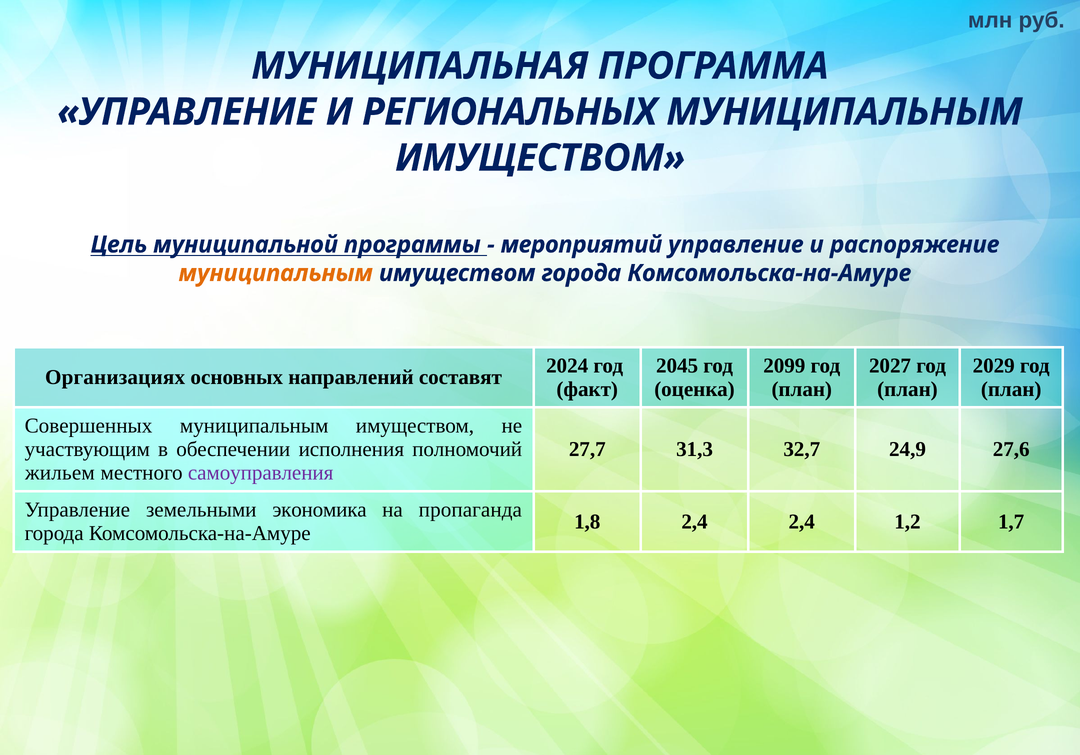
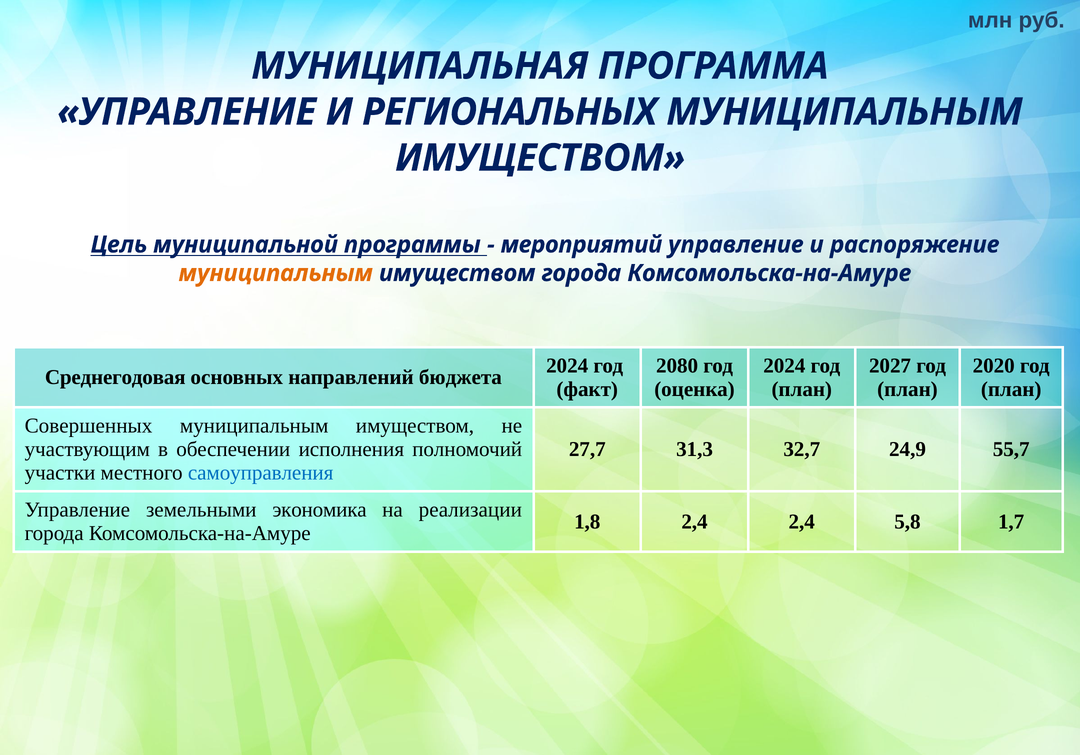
2045: 2045 -> 2080
2099 at (784, 365): 2099 -> 2024
2029: 2029 -> 2020
Организациях: Организациях -> Среднегодовая
составят: составят -> бюджета
27,6: 27,6 -> 55,7
жильем: жильем -> участки
самоуправления colour: purple -> blue
пропаганда: пропаганда -> реализации
1,2: 1,2 -> 5,8
